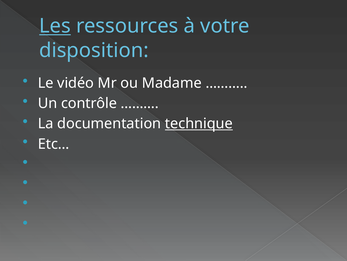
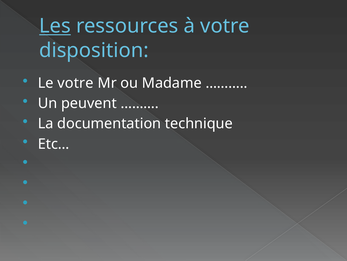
Le vidéo: vidéo -> votre
contrôle: contrôle -> peuvent
technique underline: present -> none
